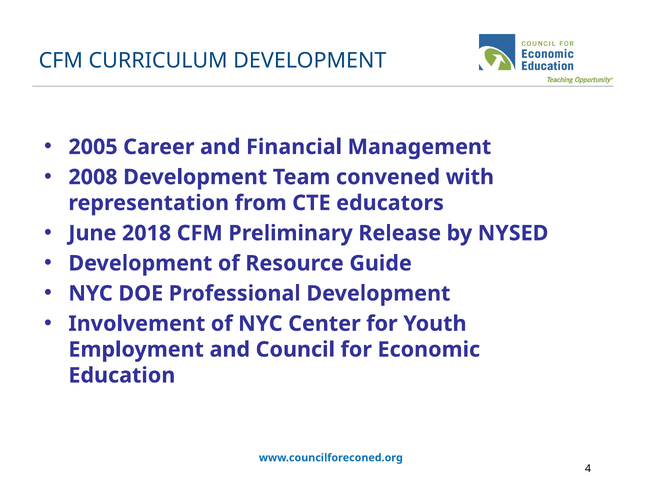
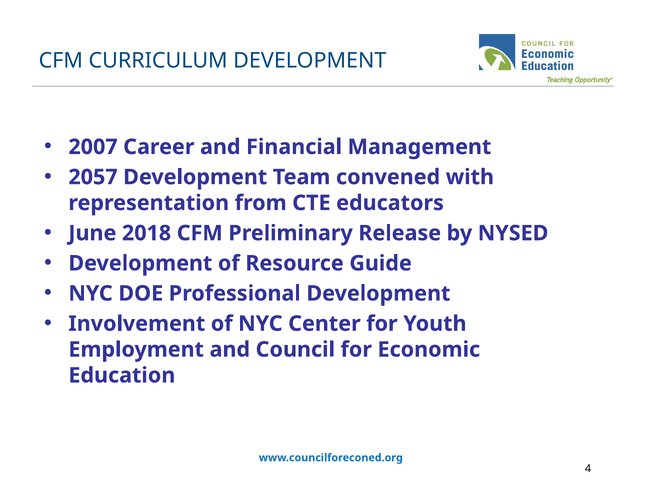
2005: 2005 -> 2007
2008: 2008 -> 2057
